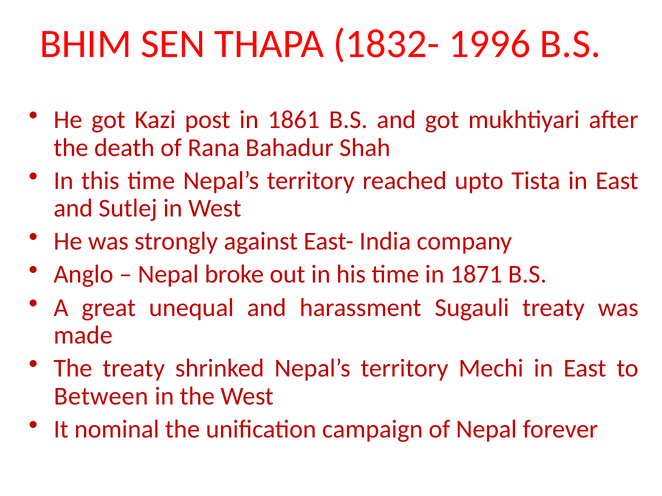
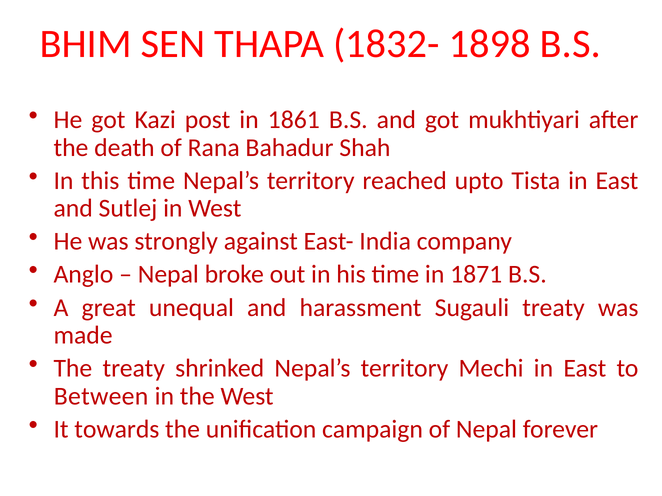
1996: 1996 -> 1898
nominal: nominal -> towards
